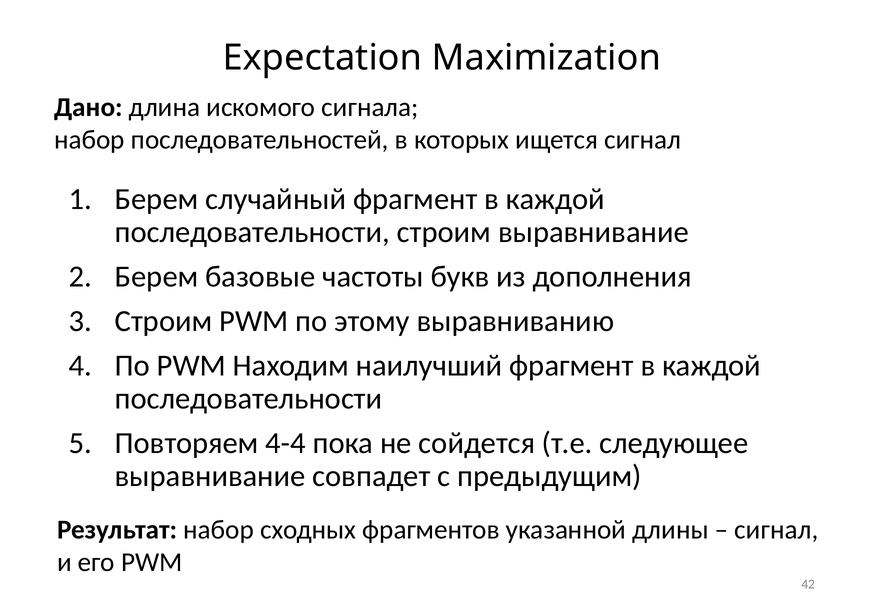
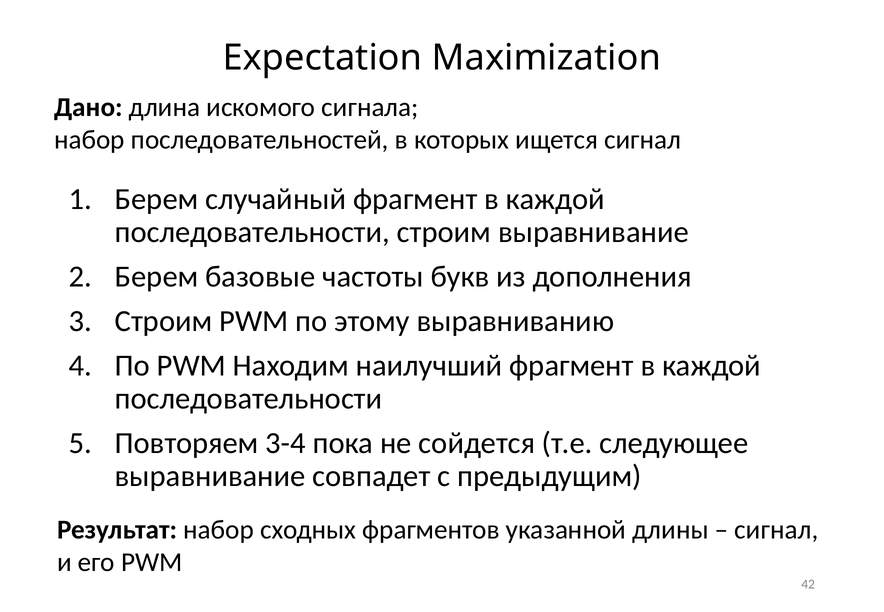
4-4: 4-4 -> 3-4
